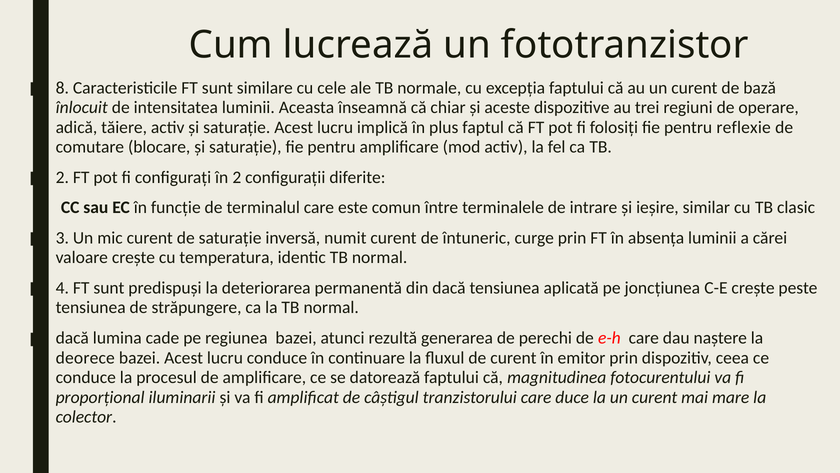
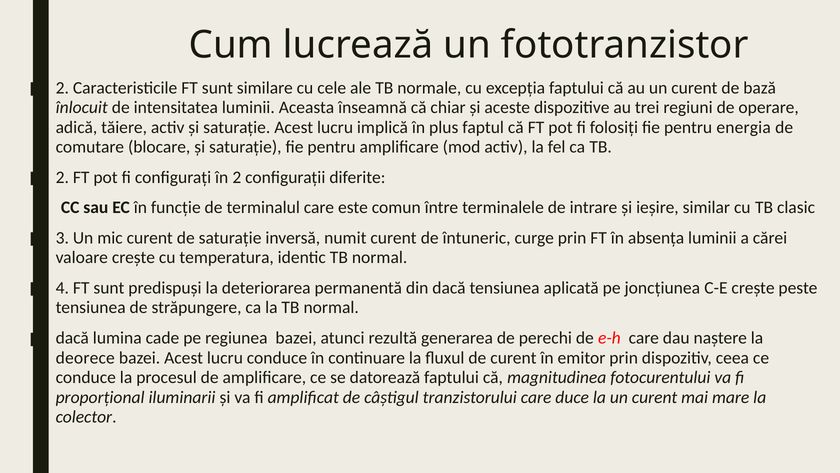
8 at (62, 88): 8 -> 2
reflexie: reflexie -> energia
